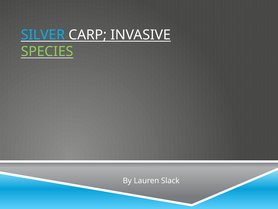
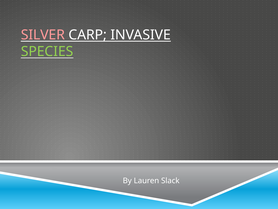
SILVER colour: light blue -> pink
